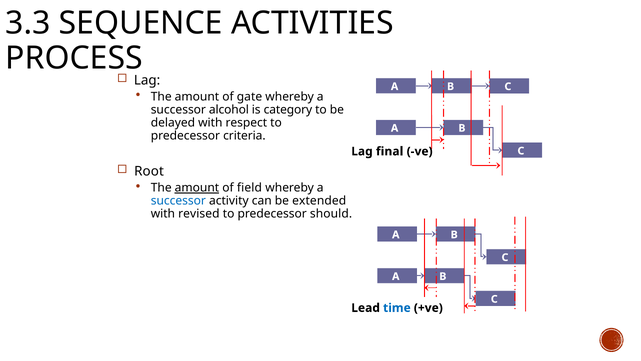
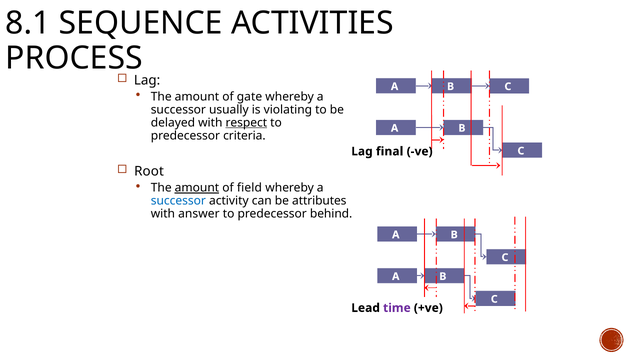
3.3: 3.3 -> 8.1
alcohol: alcohol -> usually
category: category -> violating
respect underline: none -> present
extended: extended -> attributes
revised: revised -> answer
should: should -> behind
time colour: blue -> purple
